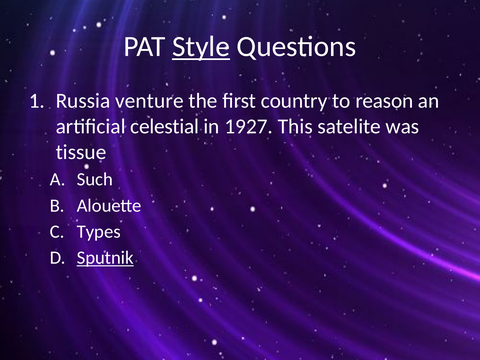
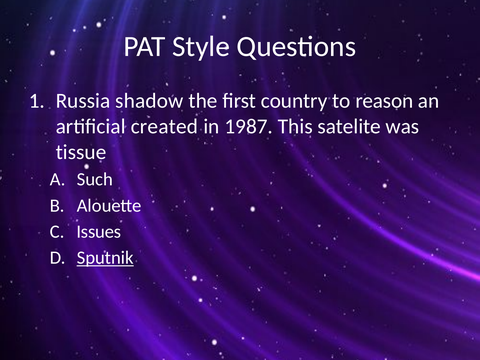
Style underline: present -> none
venture: venture -> shadow
celestial: celestial -> created
1927: 1927 -> 1987
Types: Types -> Issues
